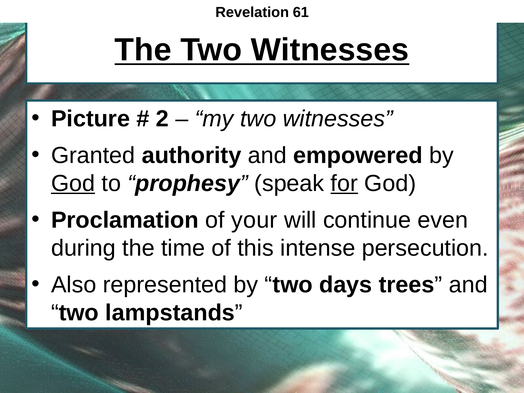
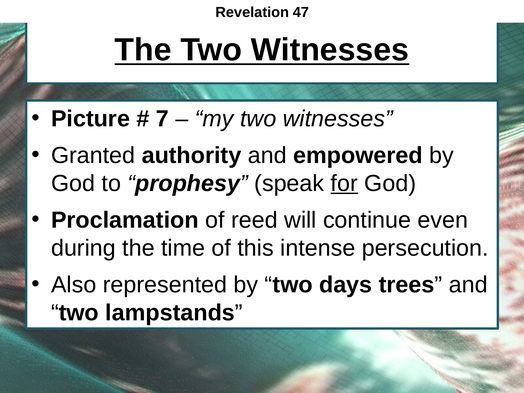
61: 61 -> 47
2: 2 -> 7
God at (73, 183) underline: present -> none
your: your -> reed
